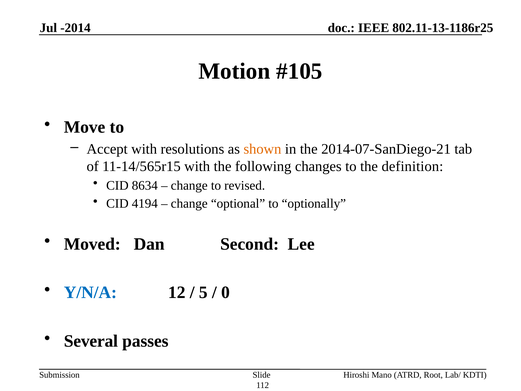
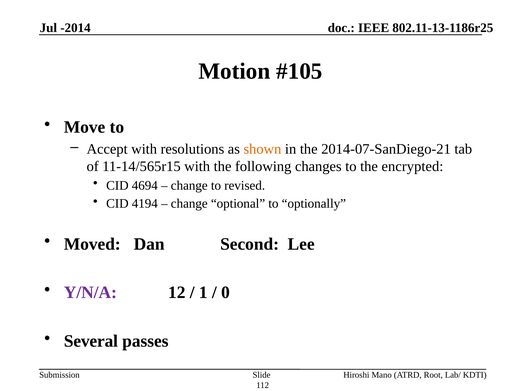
definition: definition -> encrypted
8634: 8634 -> 4694
Y/N/A colour: blue -> purple
5: 5 -> 1
